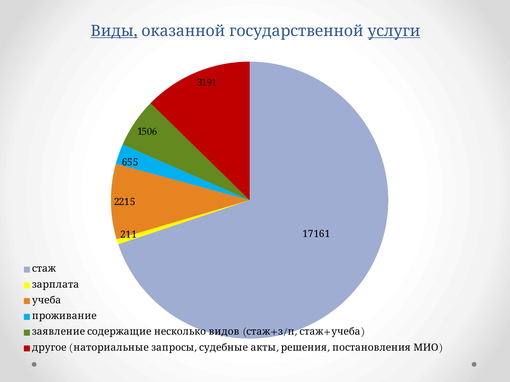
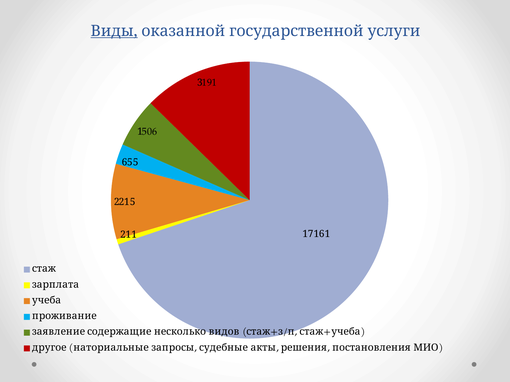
услуги underline: present -> none
